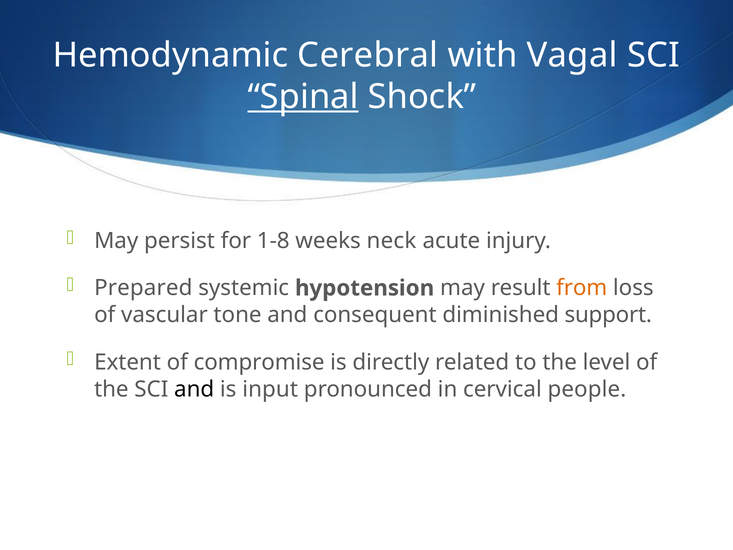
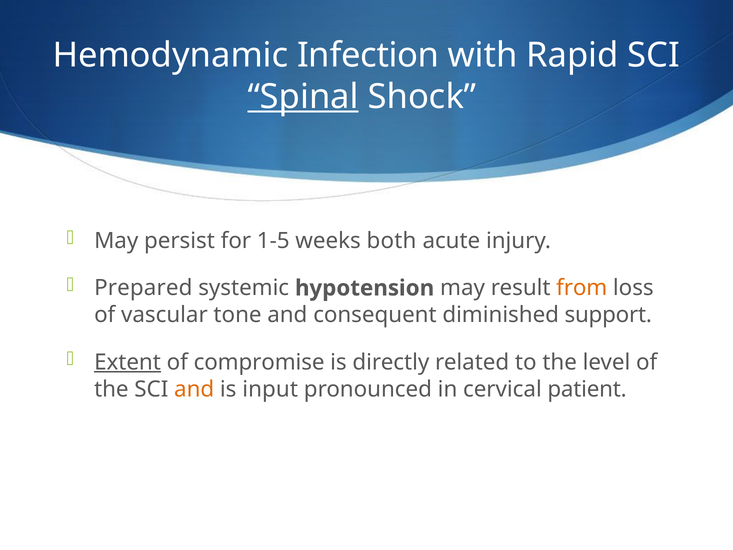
Cerebral: Cerebral -> Infection
Vagal: Vagal -> Rapid
1-8: 1-8 -> 1-5
neck: neck -> both
Extent underline: none -> present
and at (194, 389) colour: black -> orange
people: people -> patient
